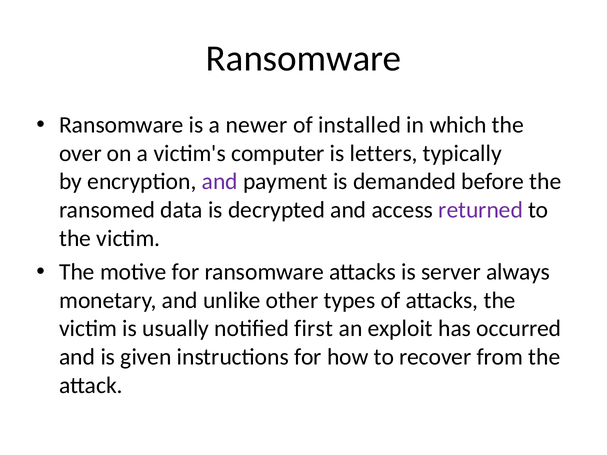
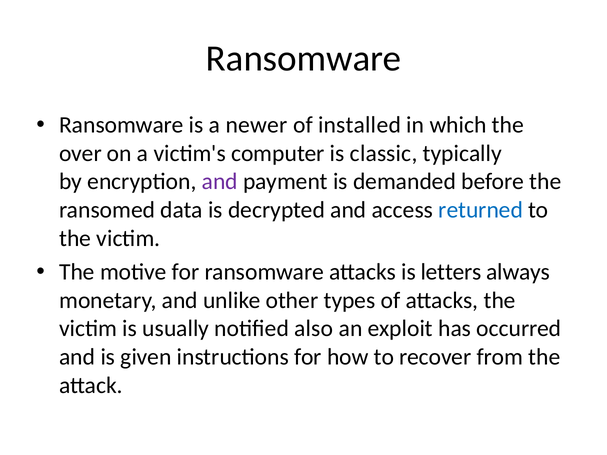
letters: letters -> classic
returned colour: purple -> blue
server: server -> letters
first: first -> also
